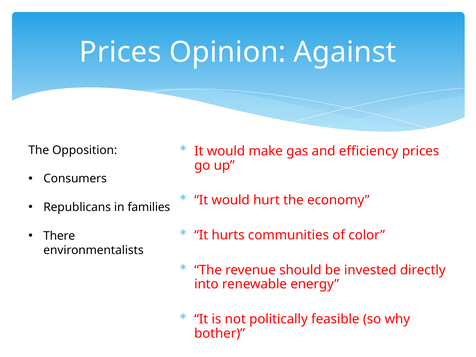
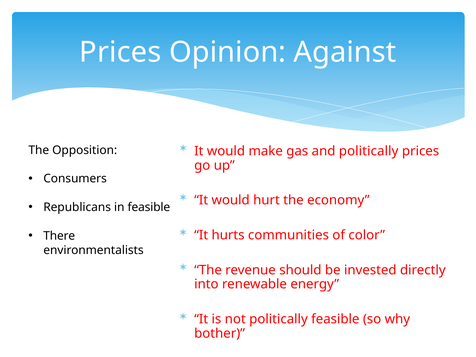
and efficiency: efficiency -> politically
in families: families -> feasible
